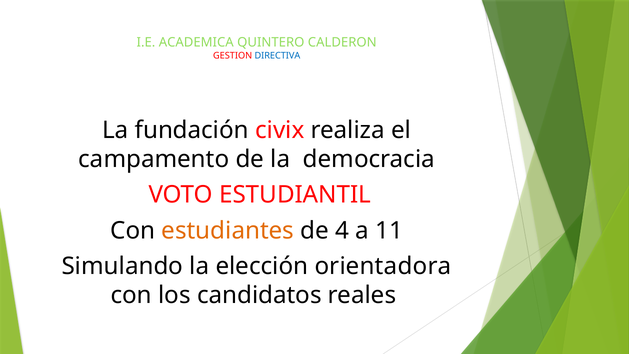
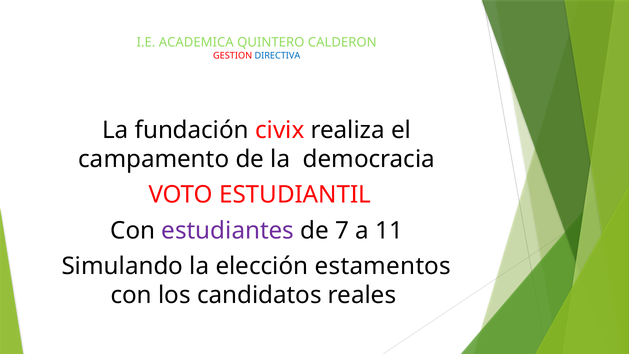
estudiantes colour: orange -> purple
4: 4 -> 7
orientadora: orientadora -> estamentos
